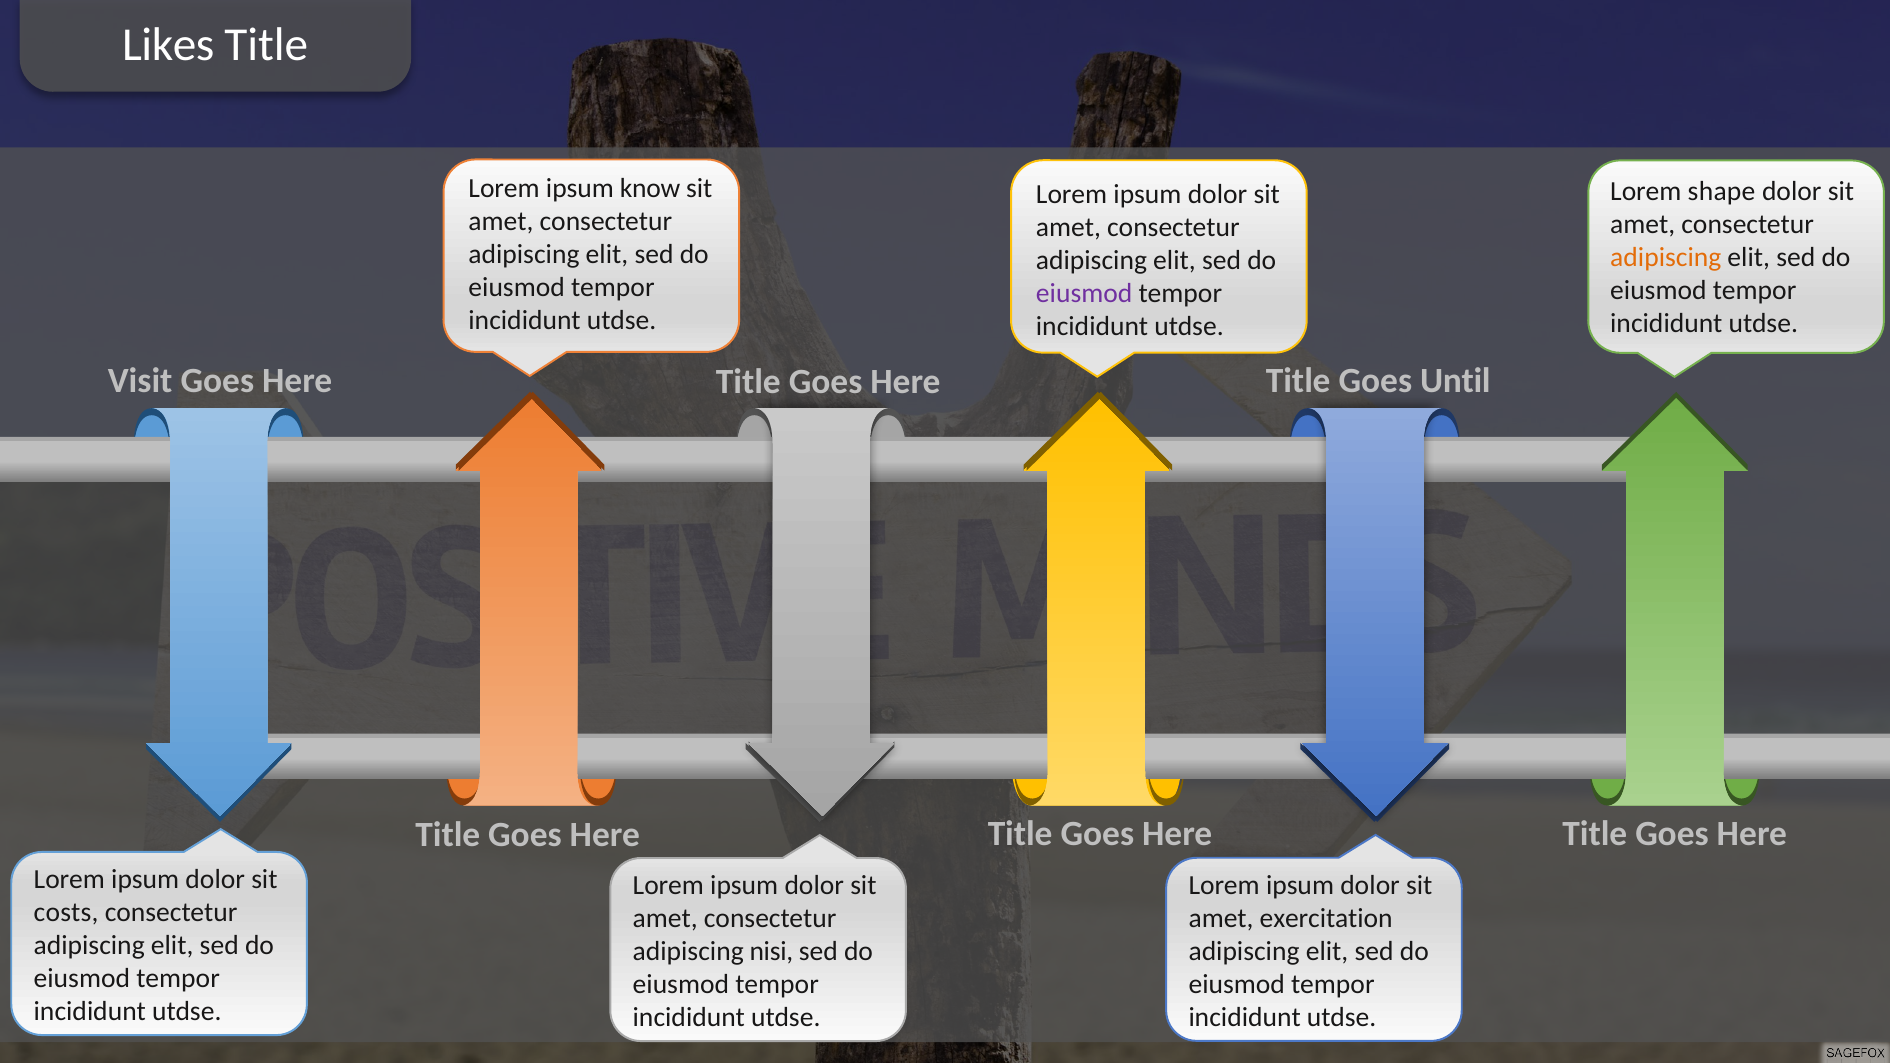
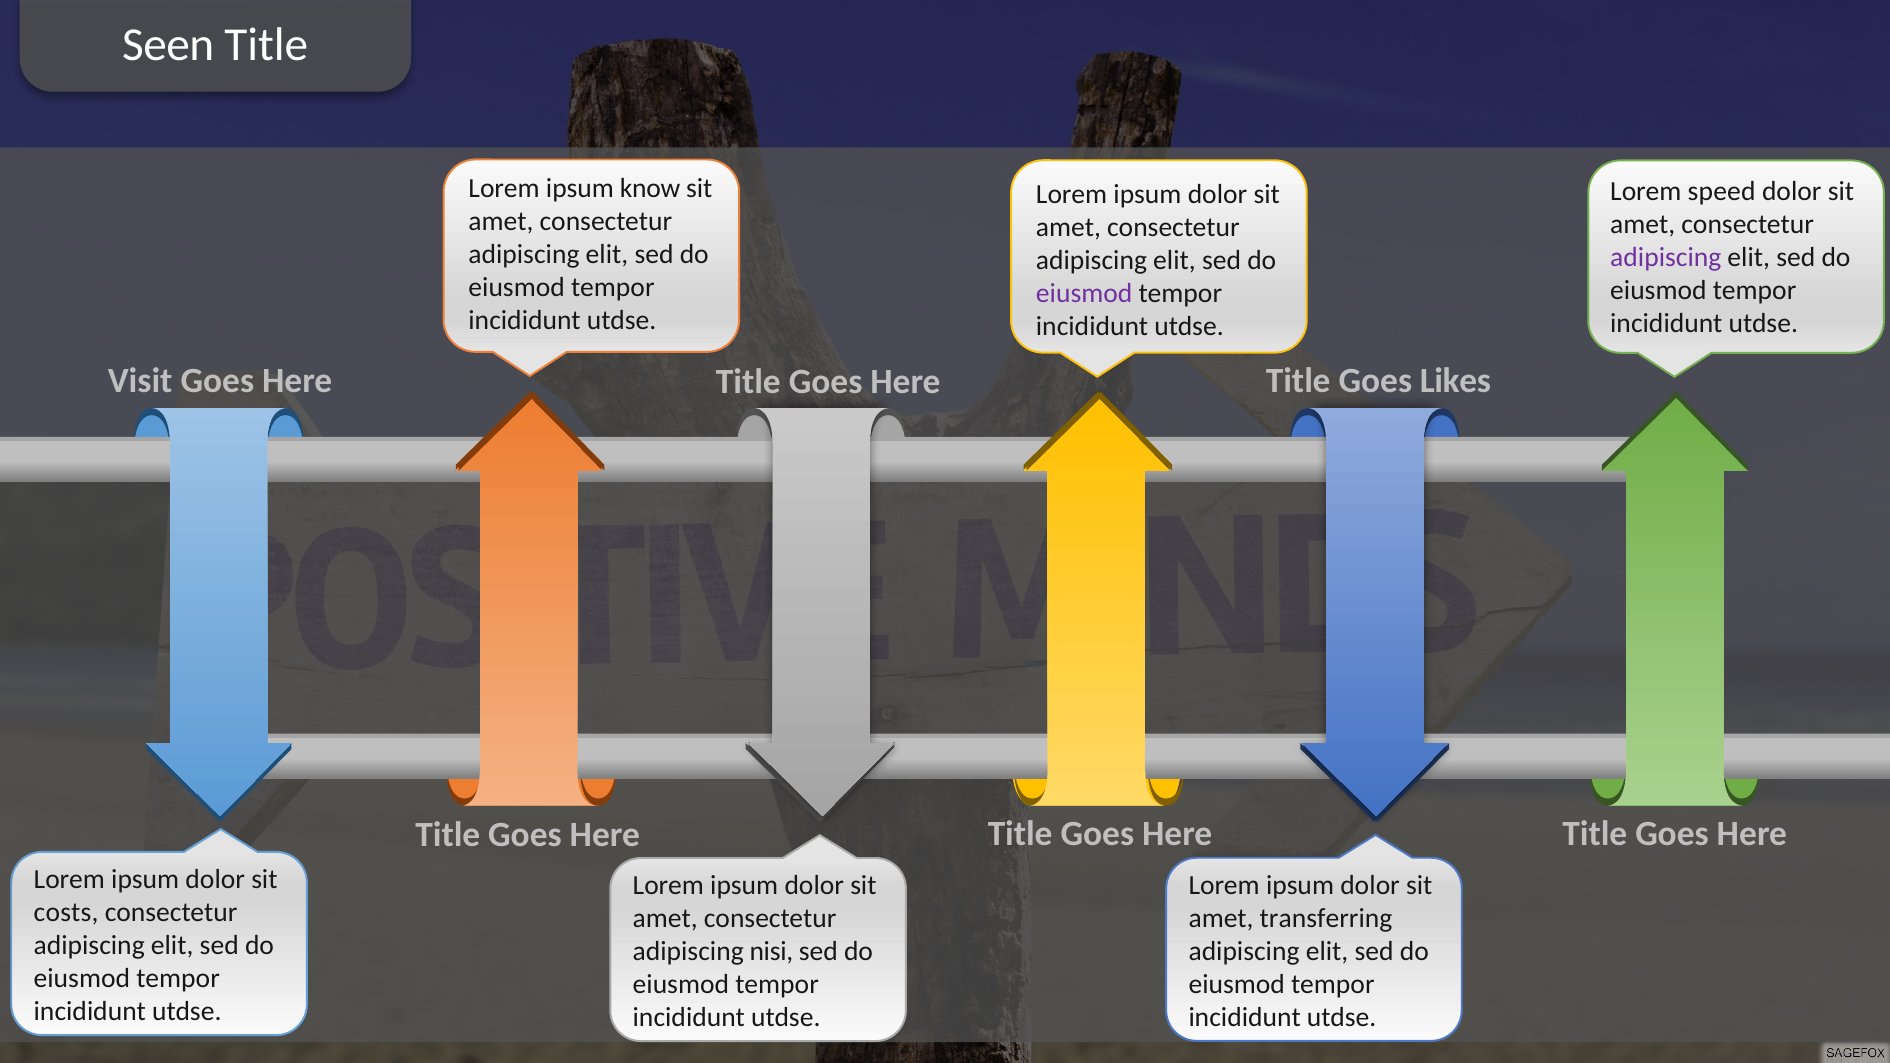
Likes: Likes -> Seen
shape: shape -> speed
adipiscing at (1666, 258) colour: orange -> purple
Until: Until -> Likes
exercitation: exercitation -> transferring
